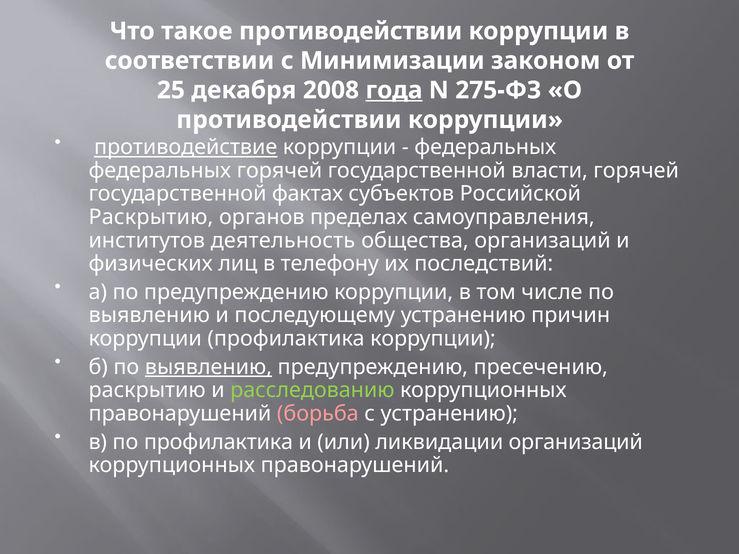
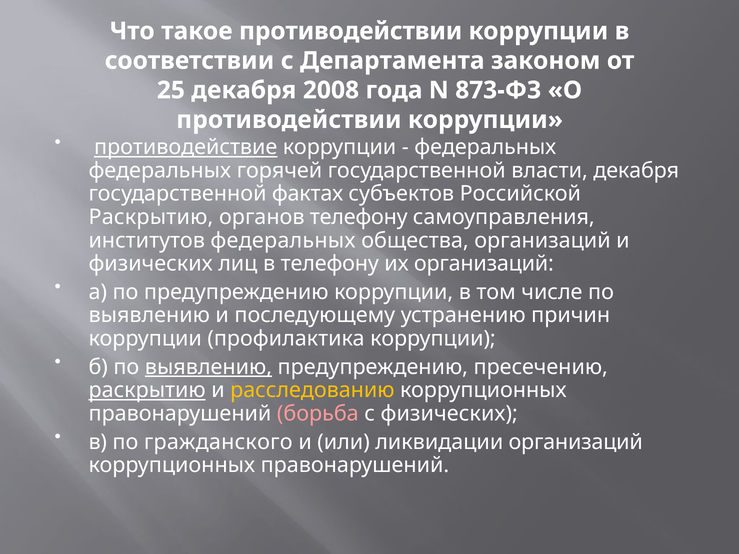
Минимизации: Минимизации -> Департамента
года underline: present -> none
275-ФЗ: 275-ФЗ -> 873-ФЗ
власти горячей: горячей -> декабря
органов пределах: пределах -> телефону
институтов деятельность: деятельность -> федеральных
их последствий: последствий -> организаций
раскрытию at (147, 391) underline: none -> present
расследованию colour: light green -> yellow
с устранению: устранению -> физических
по профилактика: профилактика -> гражданского
